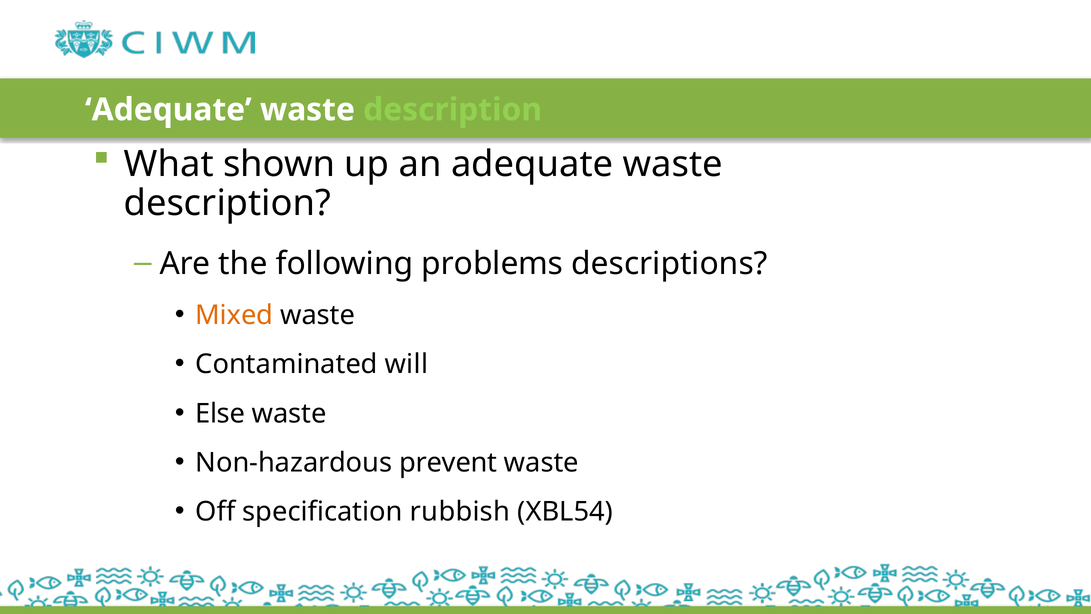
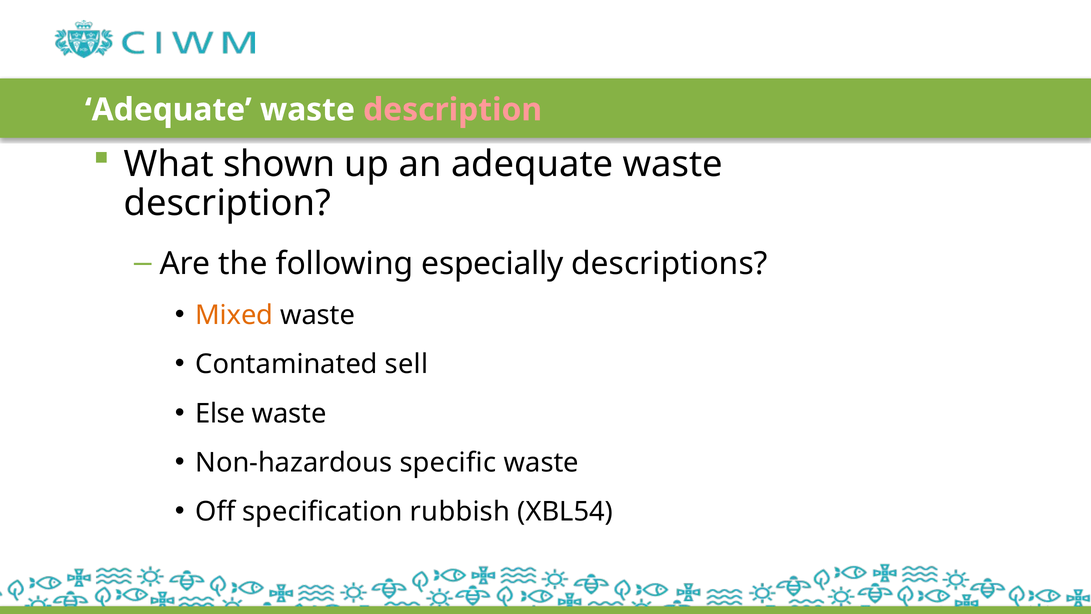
description at (453, 110) colour: light green -> pink
problems: problems -> especially
will: will -> sell
prevent: prevent -> specific
